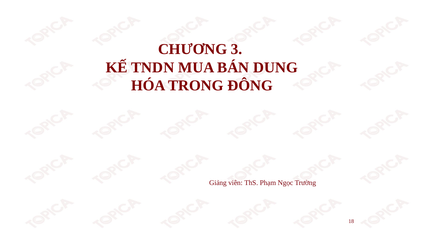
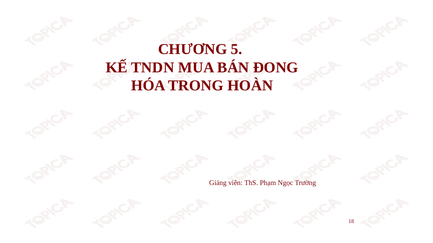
3: 3 -> 5
DUNG: DUNG -> ĐONG
ĐÔNG: ĐÔNG -> HOÀN
